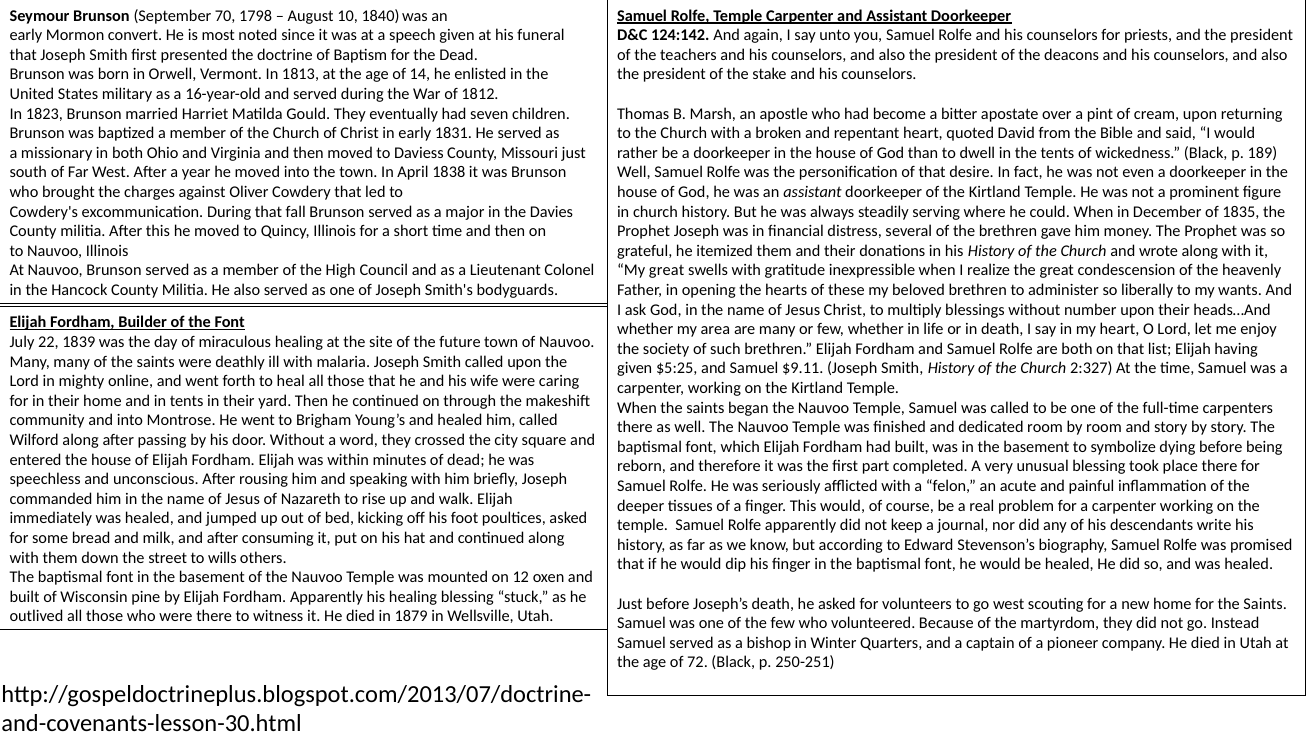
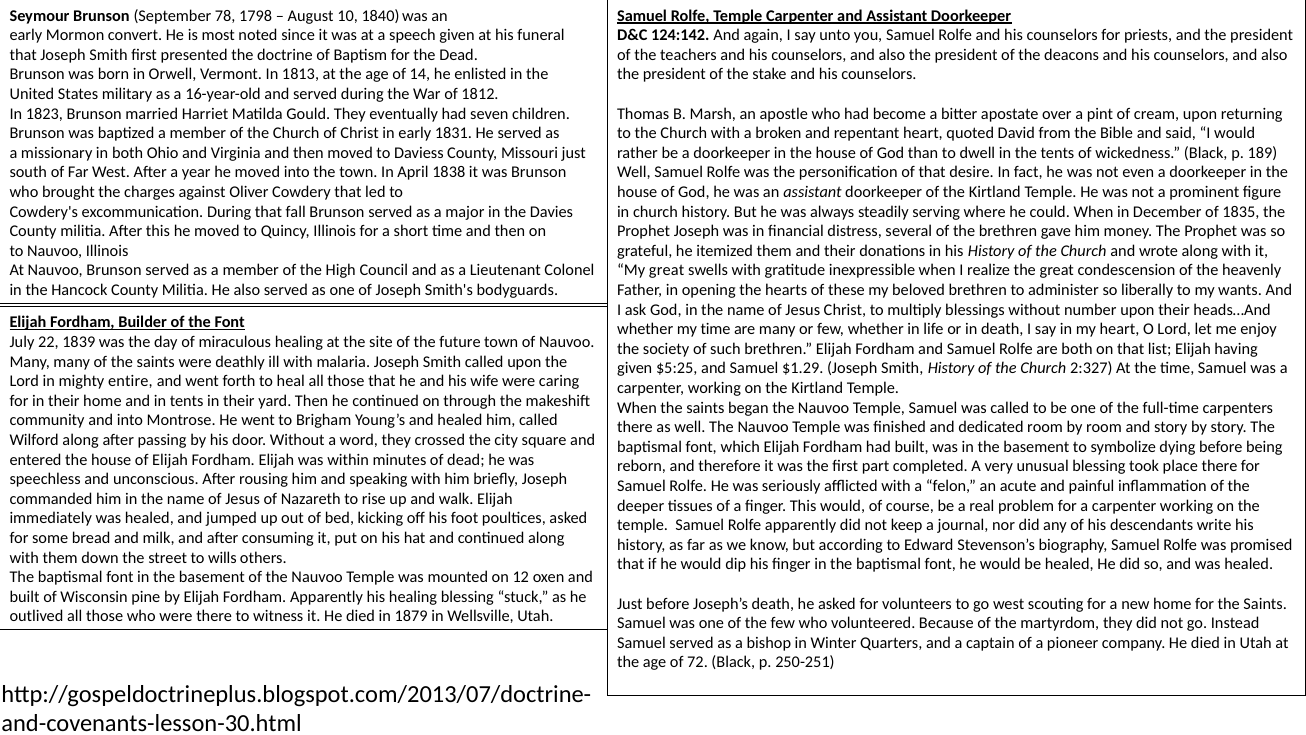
70: 70 -> 78
my area: area -> time
$9.11: $9.11 -> $1.29
online: online -> entire
